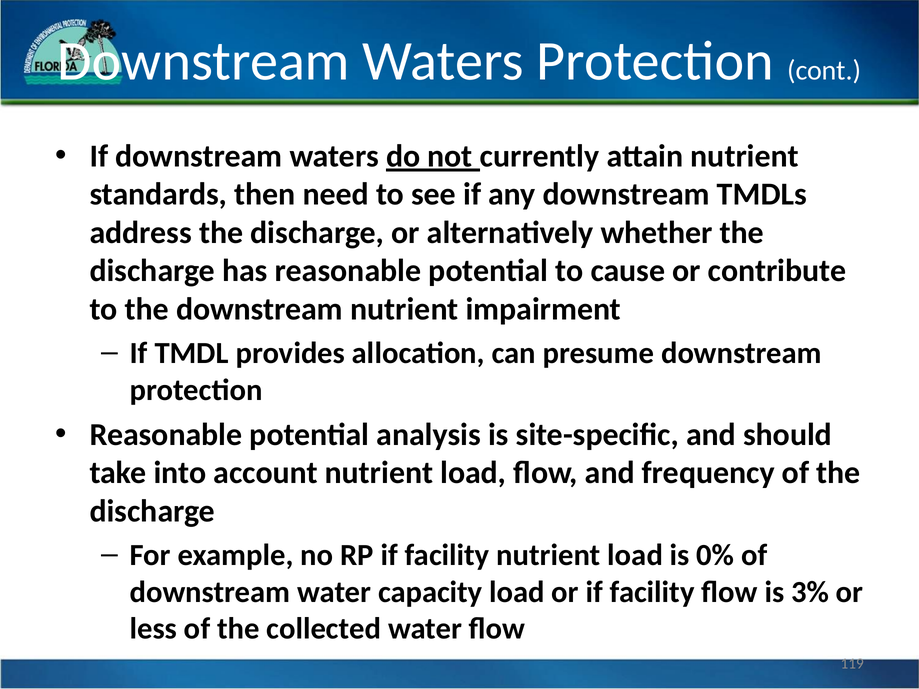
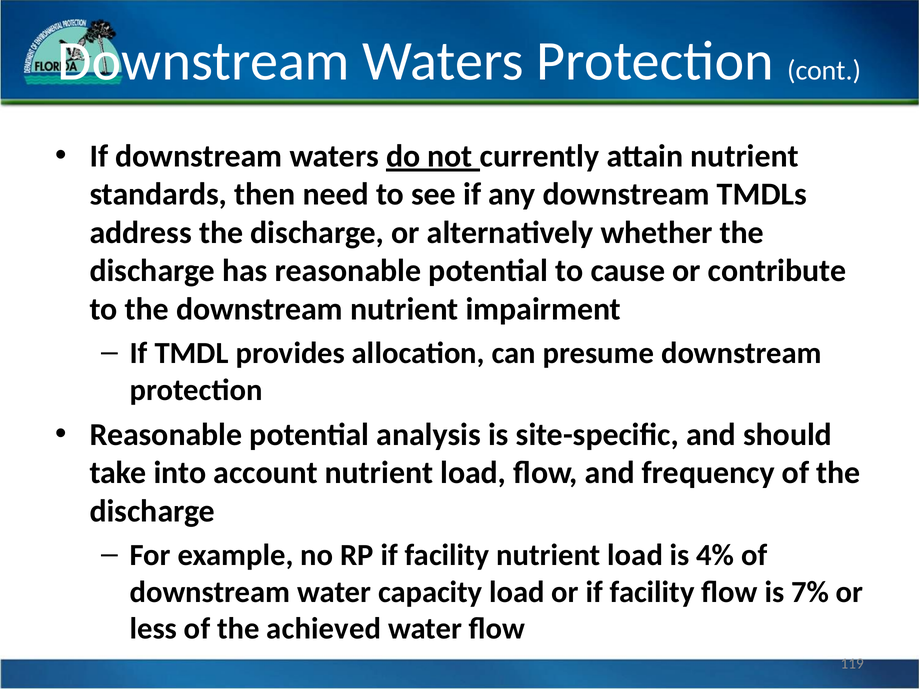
0%: 0% -> 4%
3%: 3% -> 7%
collected: collected -> achieved
